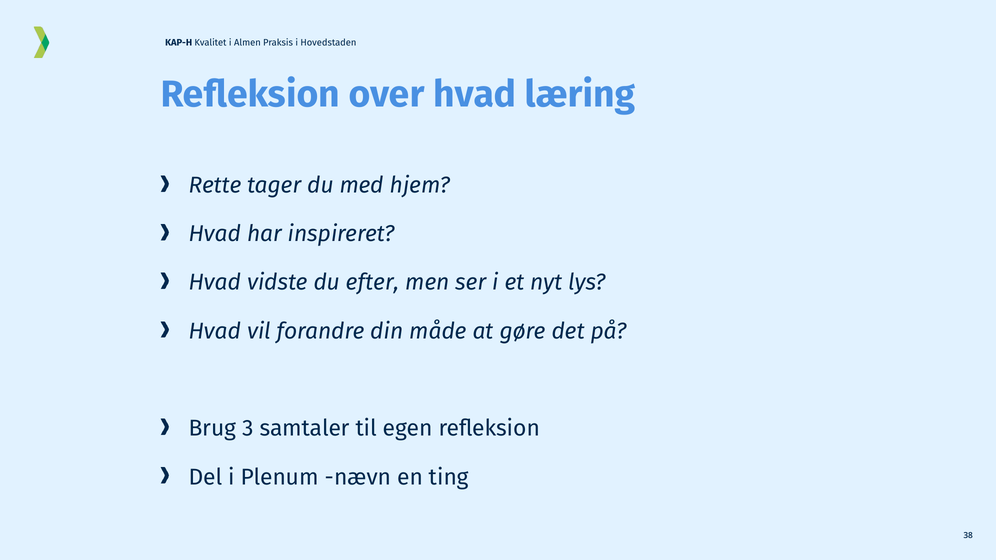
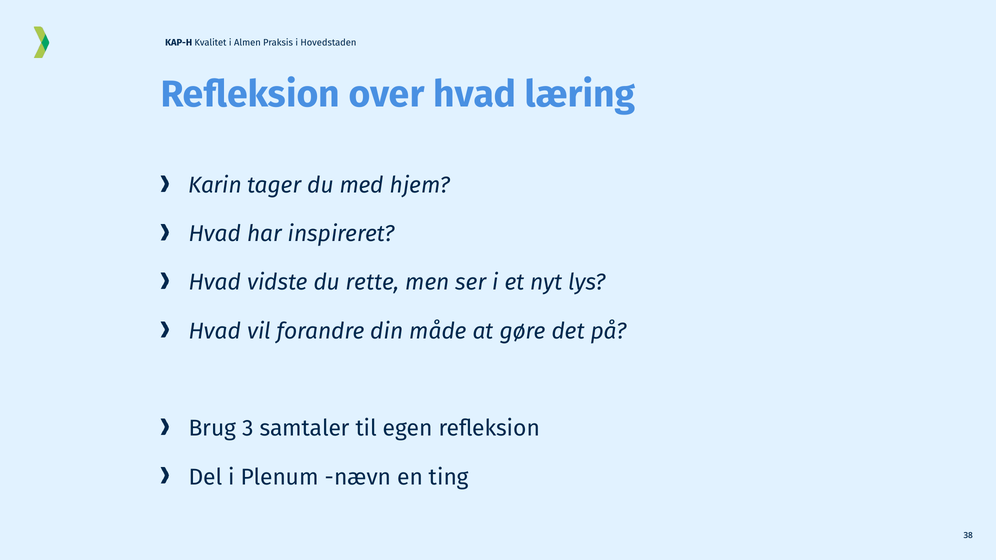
Rette: Rette -> Karin
efter: efter -> rette
